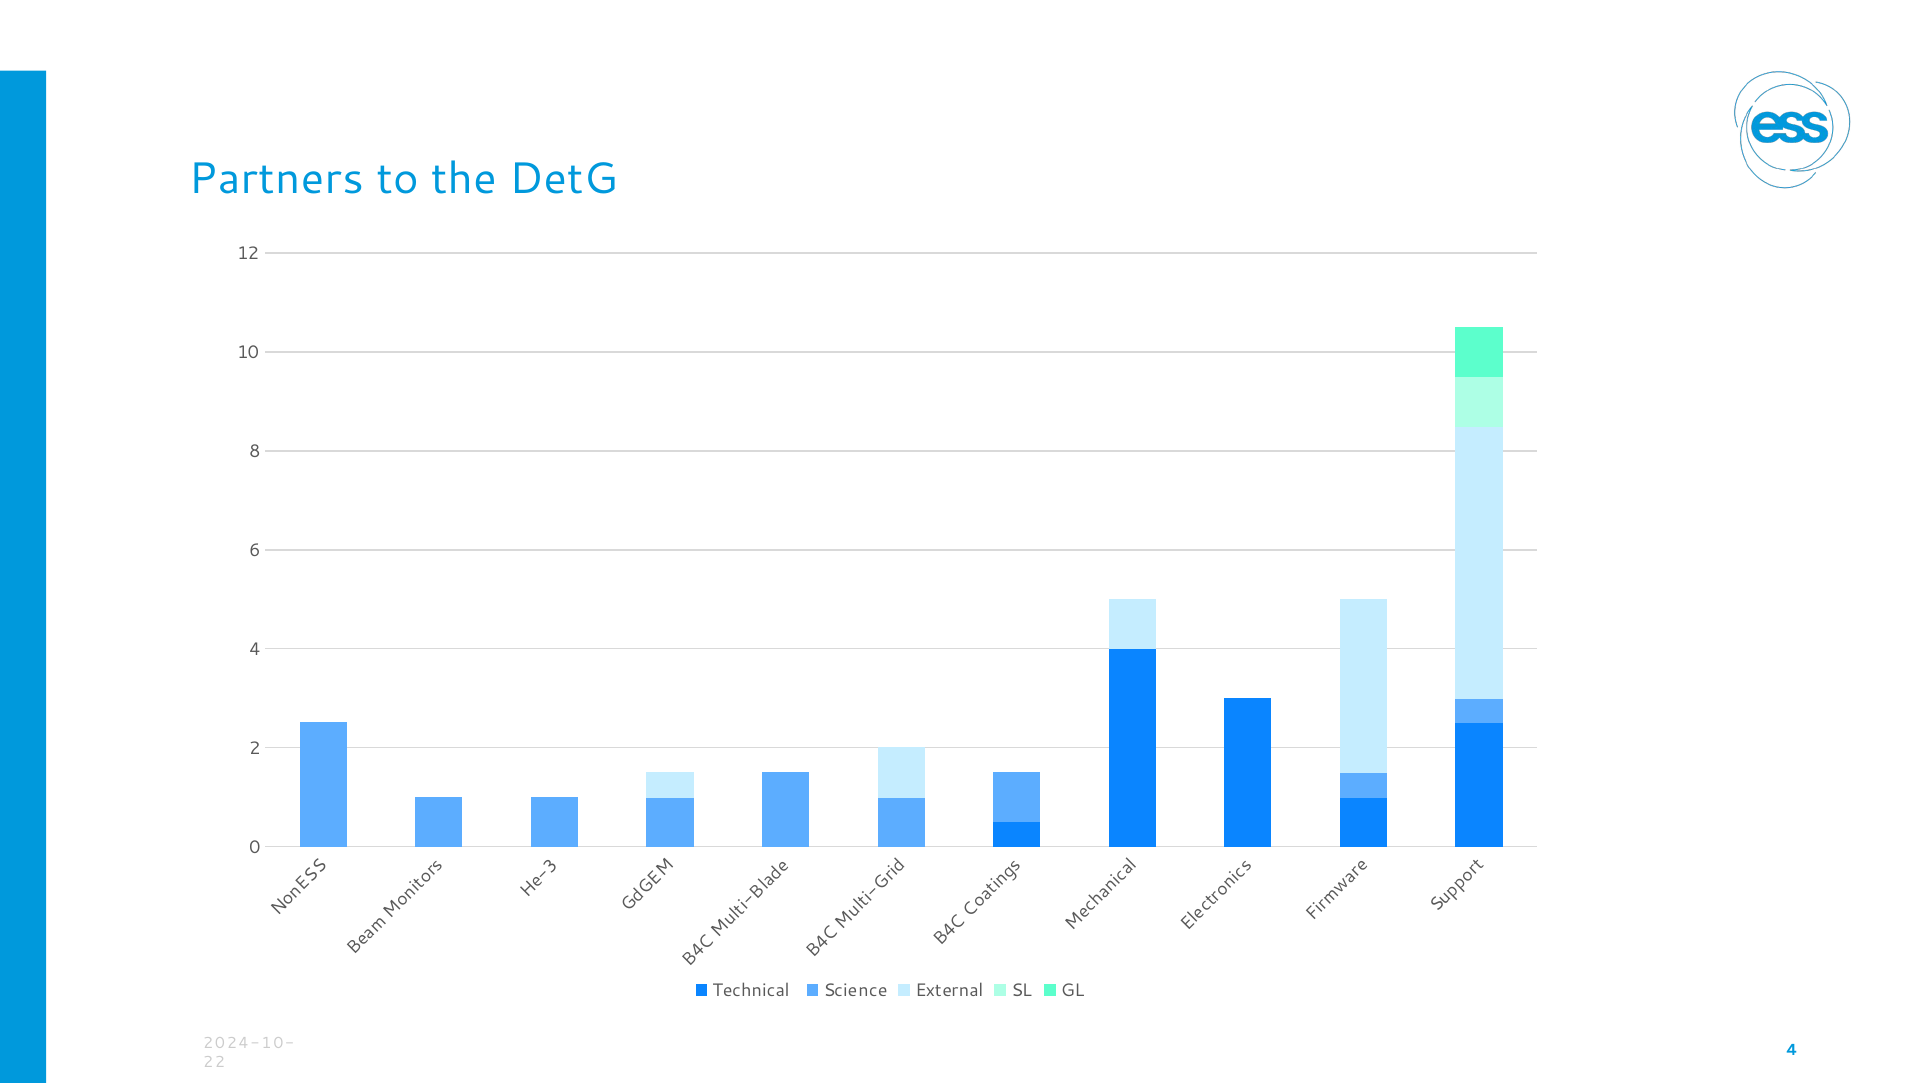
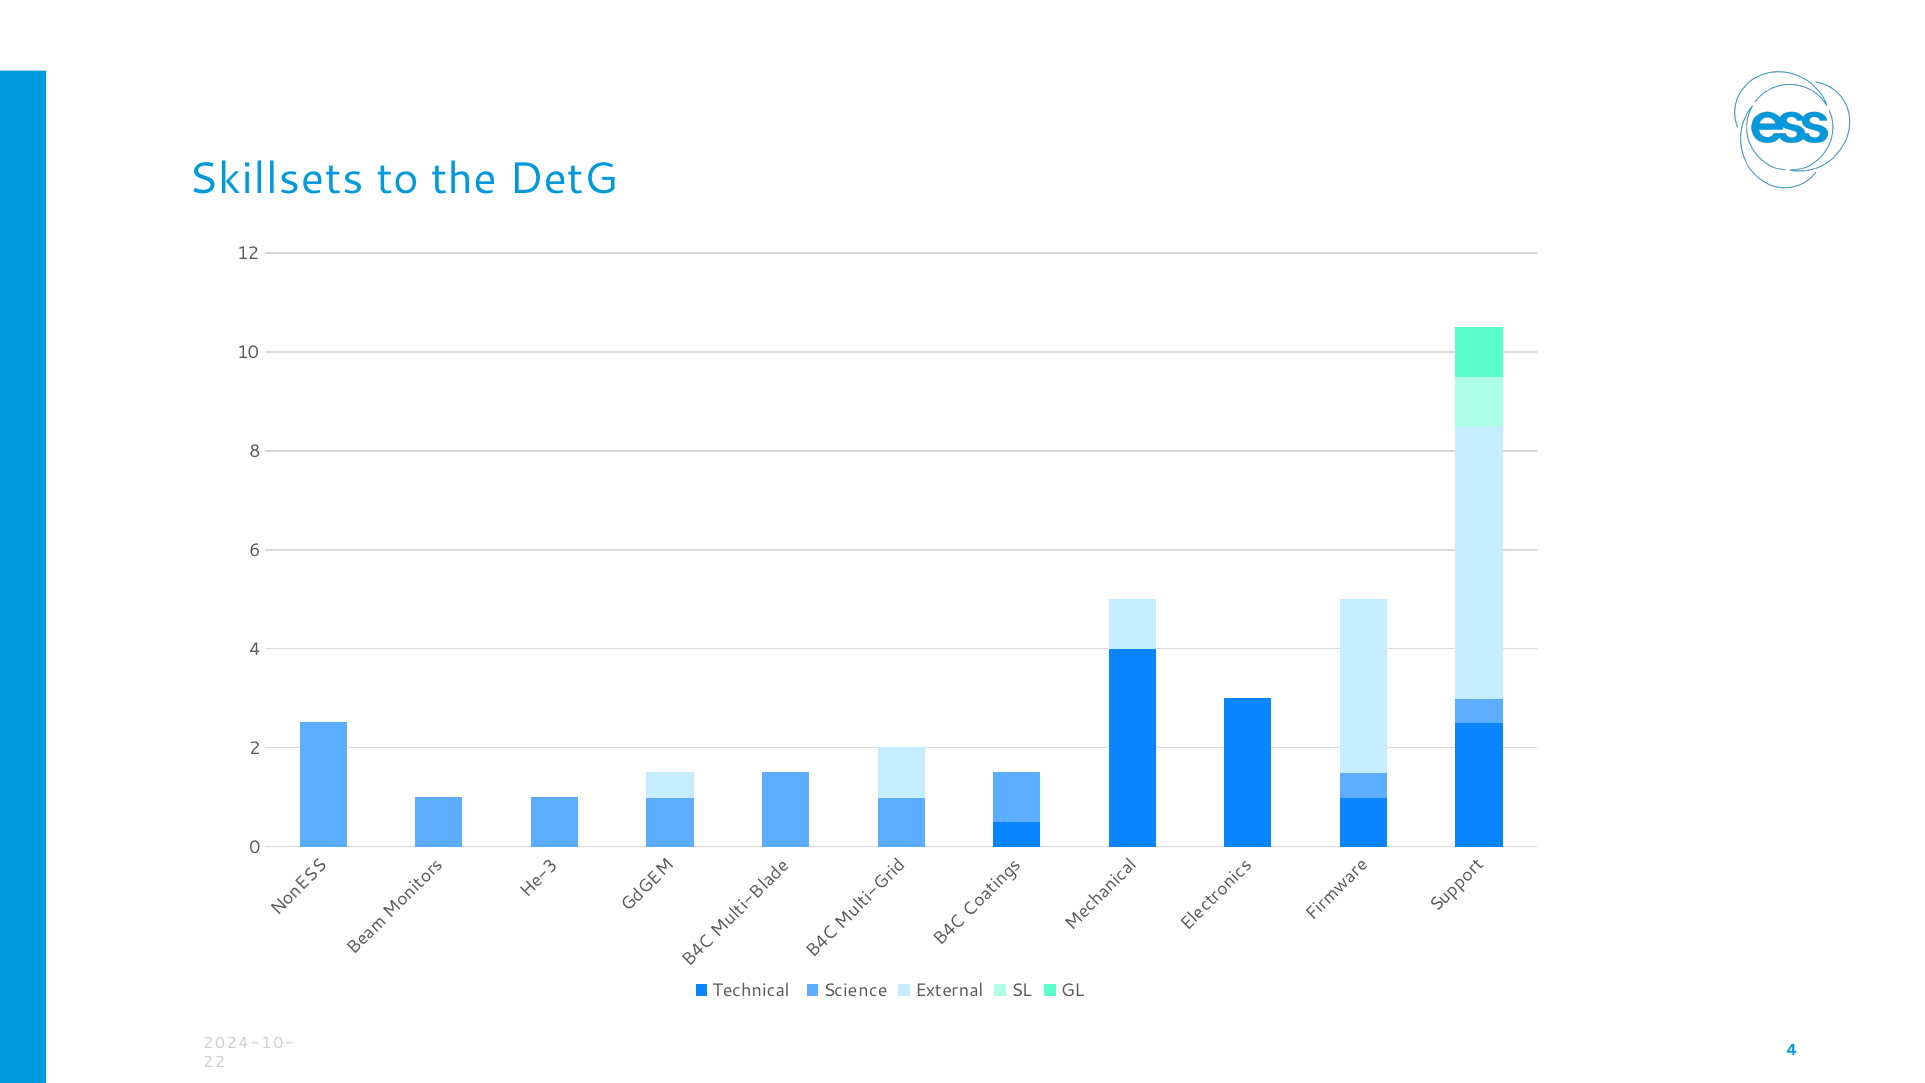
Partners: Partners -> Skillsets
